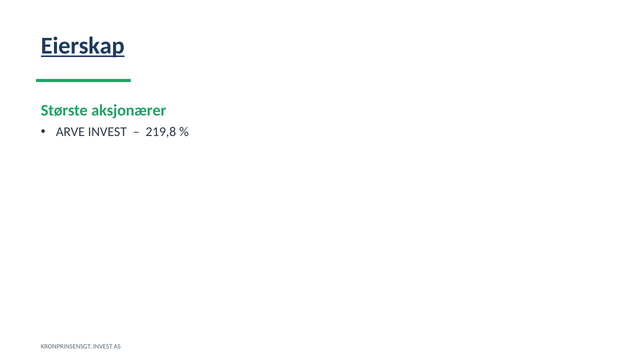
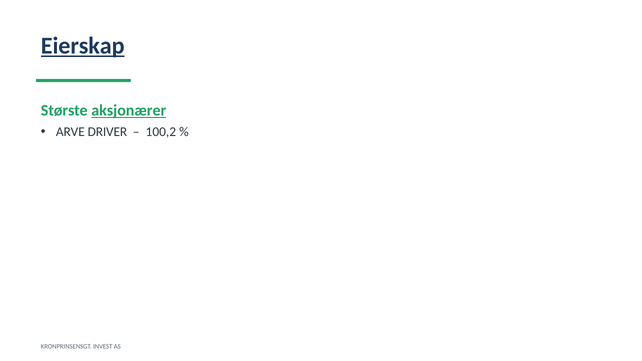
aksjonærer underline: none -> present
ARVE INVEST: INVEST -> DRIVER
219,8: 219,8 -> 100,2
